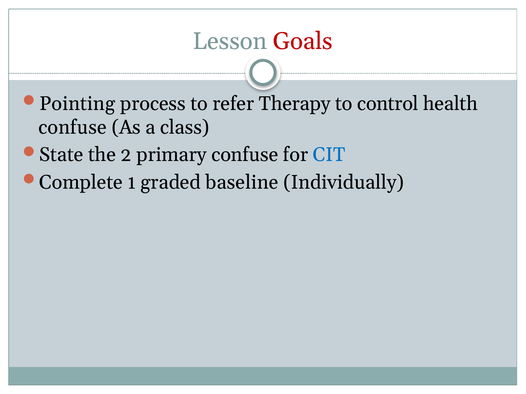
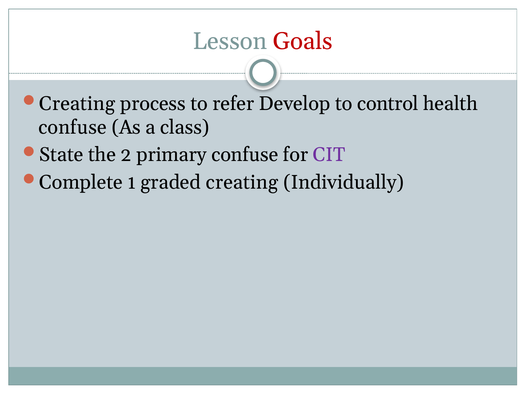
Pointing at (77, 104): Pointing -> Creating
Therapy: Therapy -> Develop
CIT colour: blue -> purple
graded baseline: baseline -> creating
